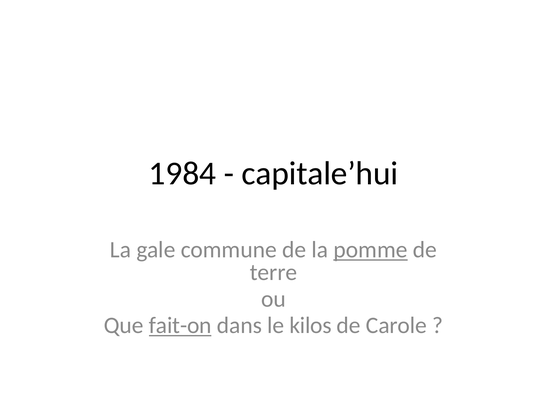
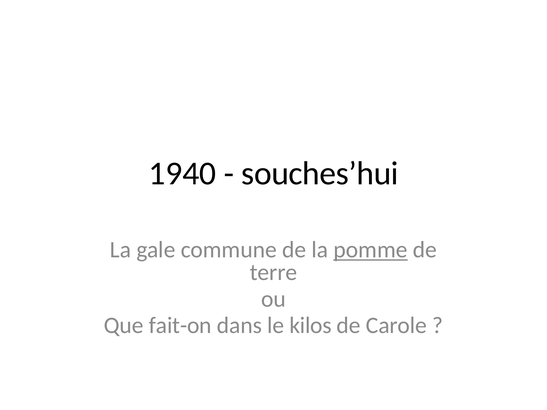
1984: 1984 -> 1940
capitale’hui: capitale’hui -> souches’hui
fait-on underline: present -> none
